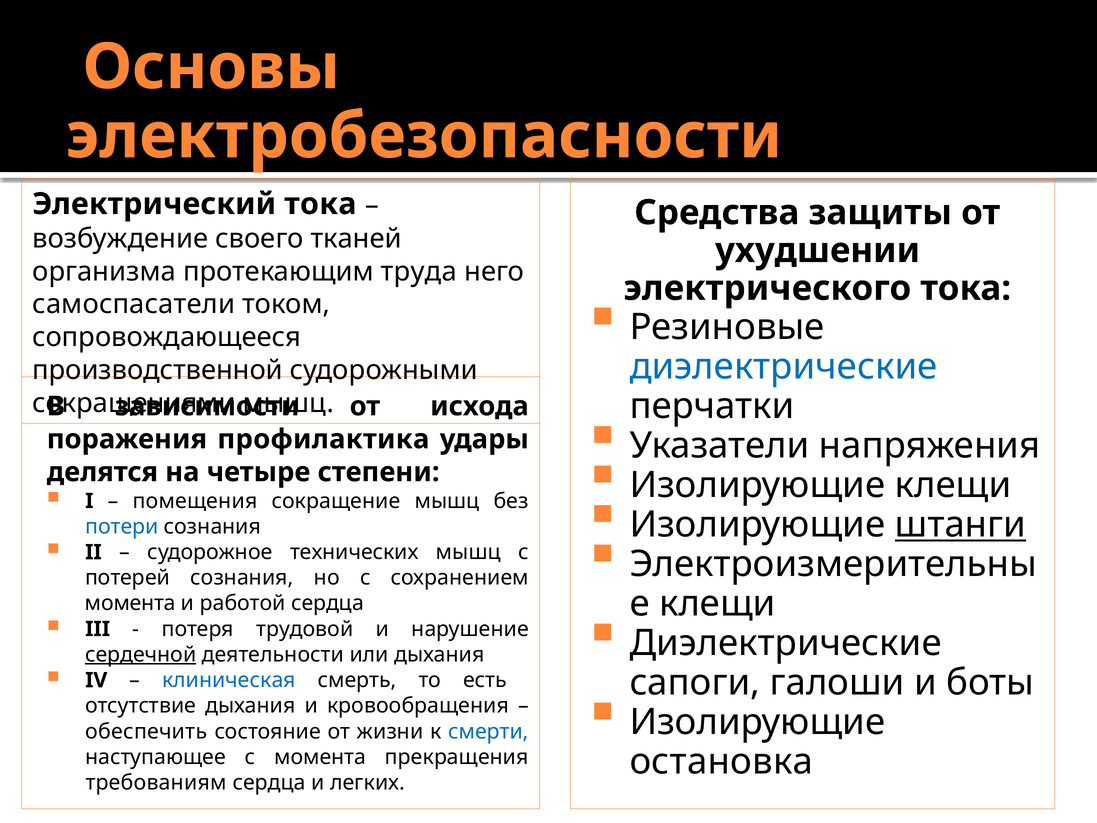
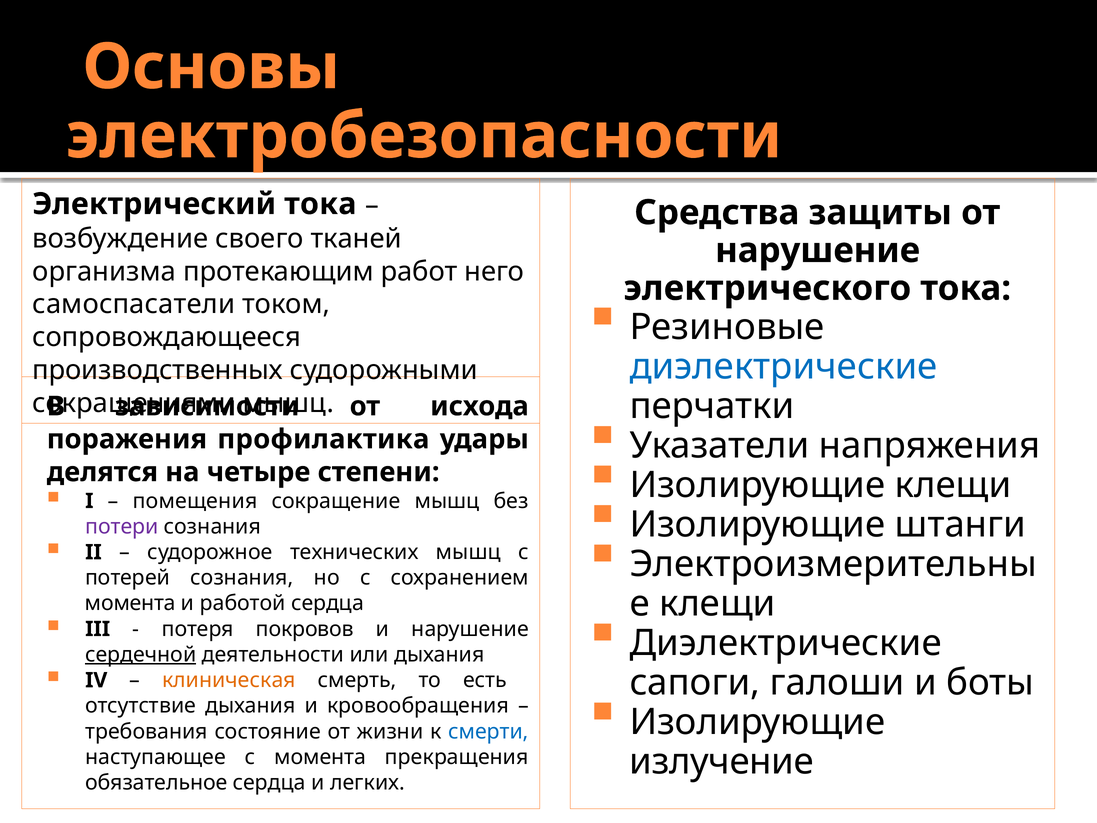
ухудшении at (818, 250): ухудшении -> нарушение
труда: труда -> работ
производственной: производственной -> производственных
штанги underline: present -> none
потери colour: blue -> purple
трудовой: трудовой -> покровов
клиническая colour: blue -> orange
обеспечить: обеспечить -> требования
остановка: остановка -> излучение
требованиям: требованиям -> обязательное
